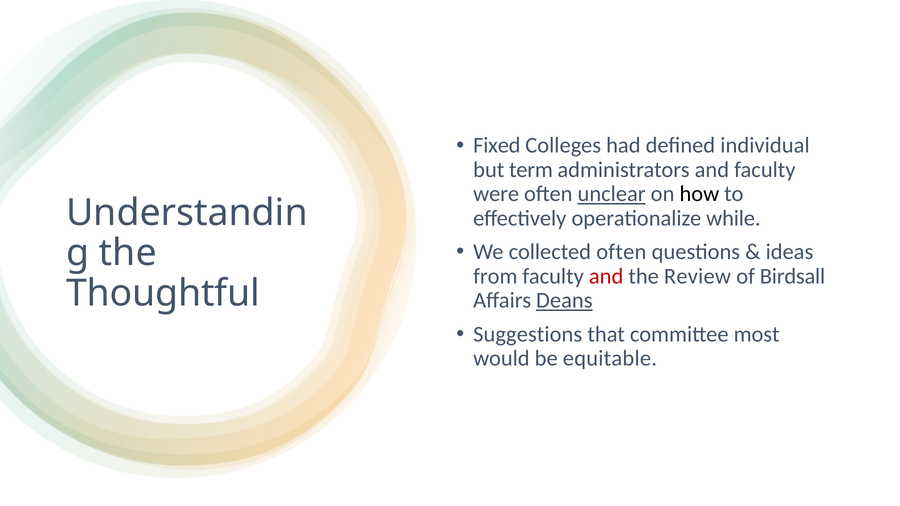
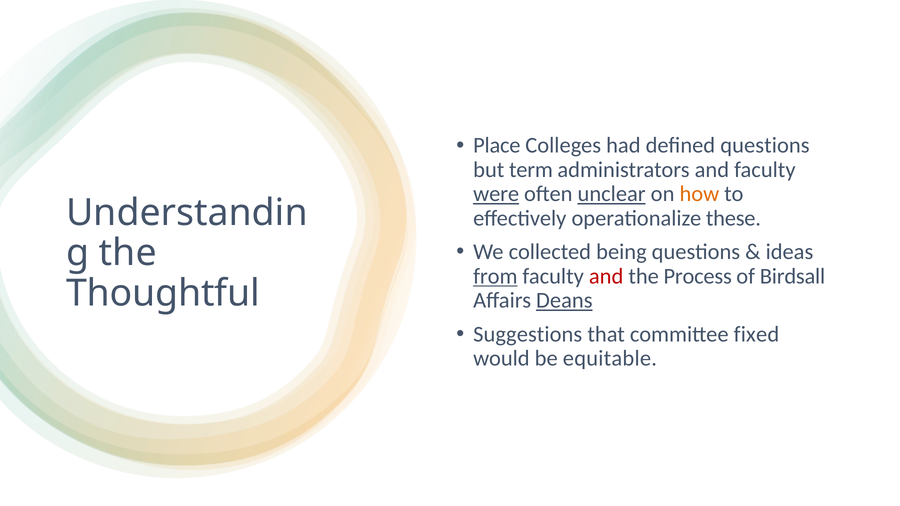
Fixed: Fixed -> Place
defined individual: individual -> questions
were underline: none -> present
how colour: black -> orange
while: while -> these
collected often: often -> being
from underline: none -> present
Review: Review -> Process
most: most -> fixed
